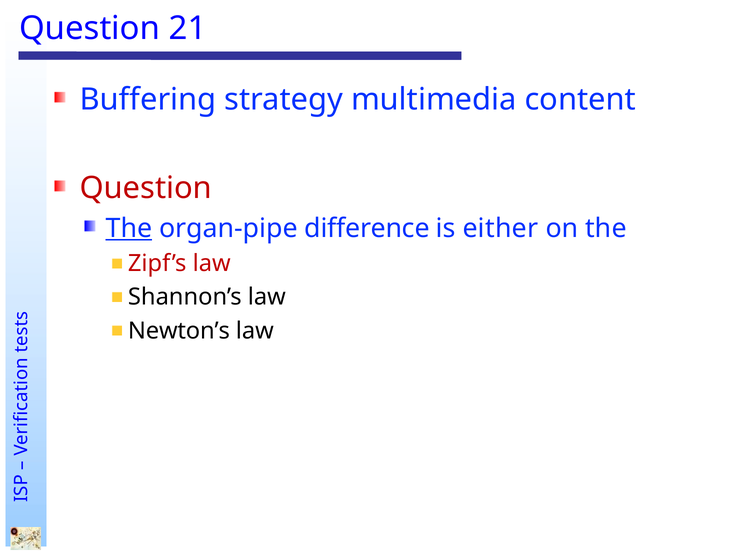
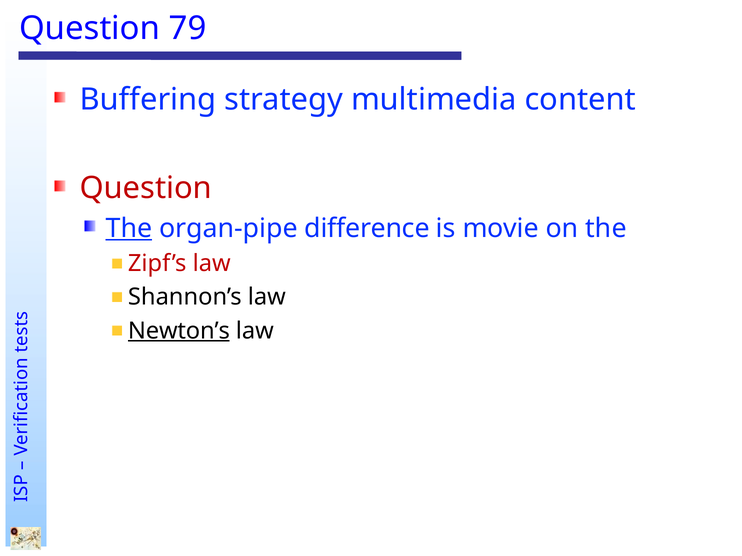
21: 21 -> 79
either: either -> movie
Newton’s underline: none -> present
